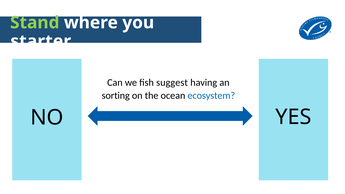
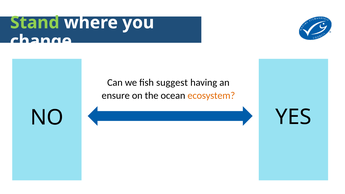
starter: starter -> change
sorting: sorting -> ensure
ecosystem colour: blue -> orange
